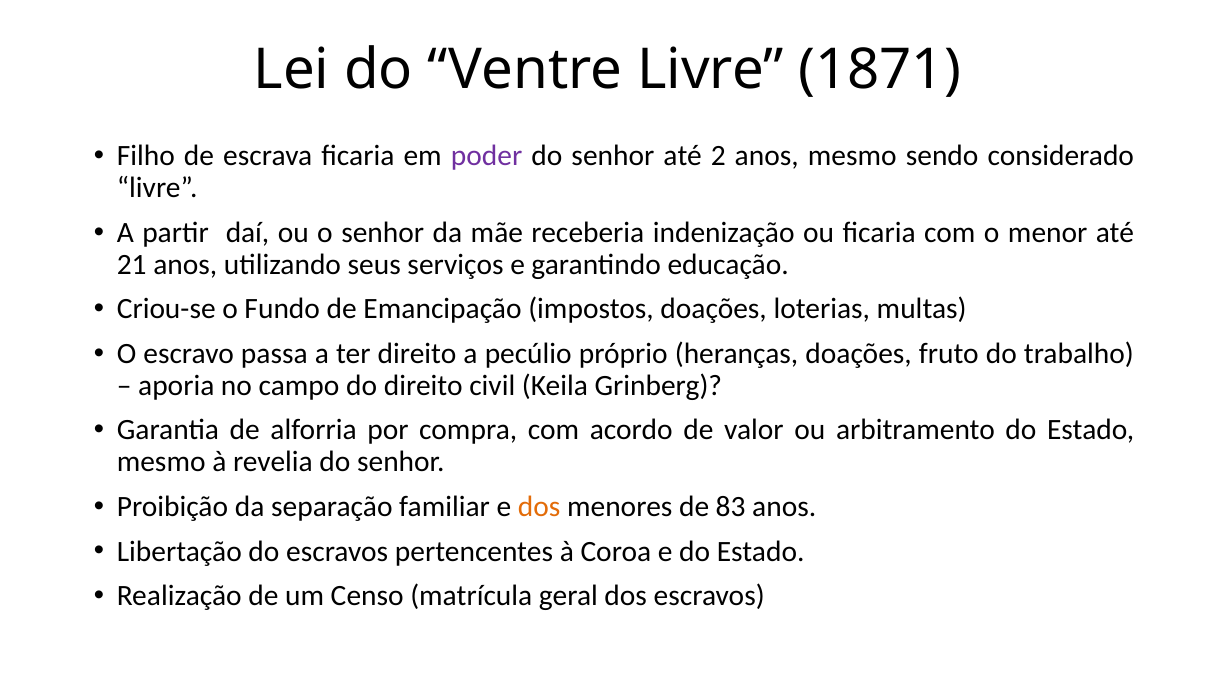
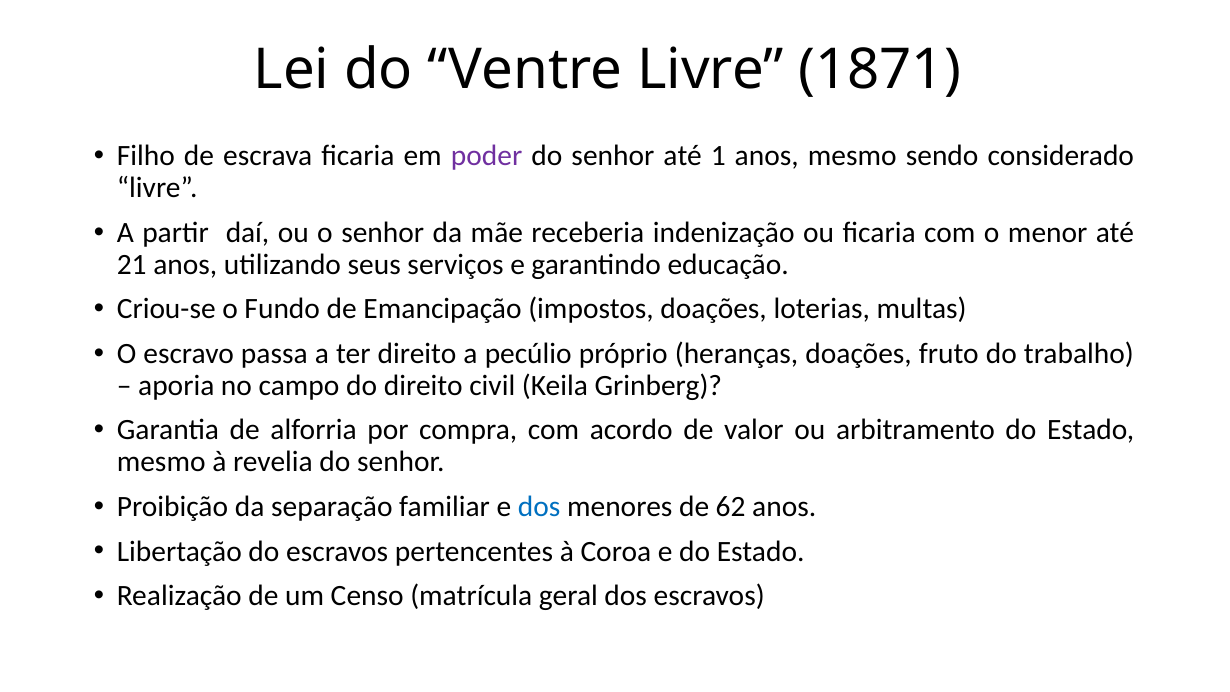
2: 2 -> 1
dos at (539, 507) colour: orange -> blue
83: 83 -> 62
